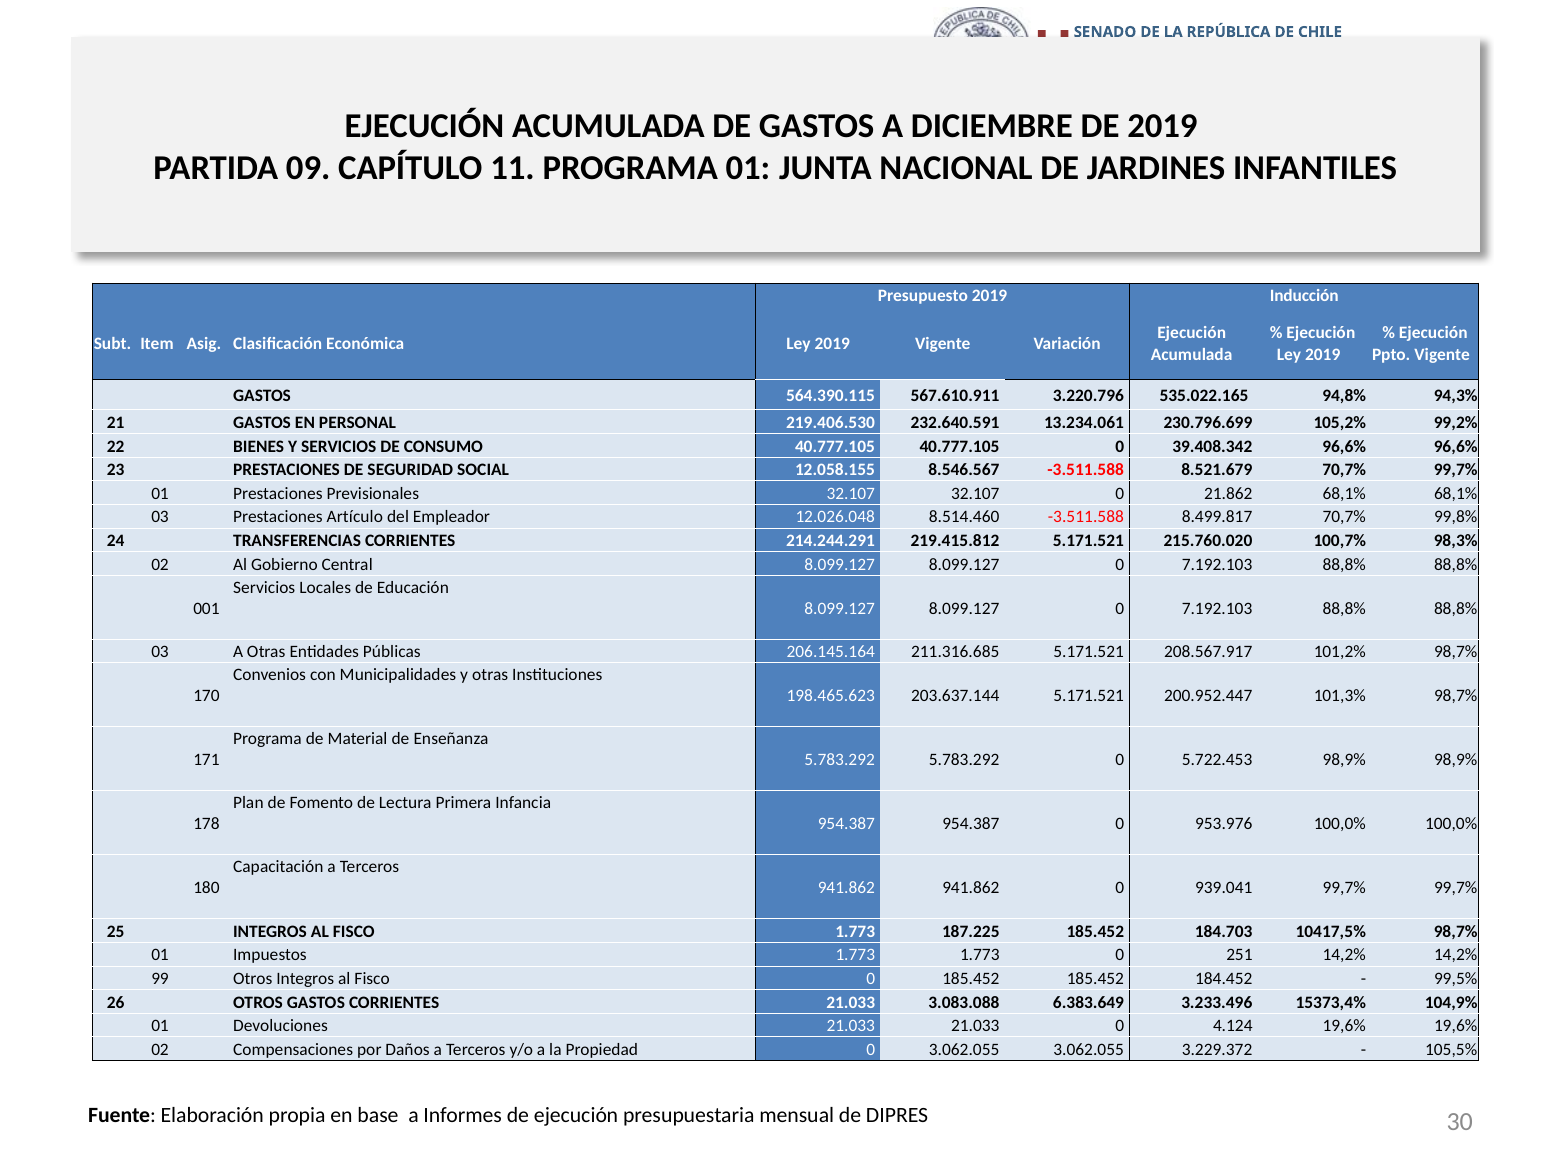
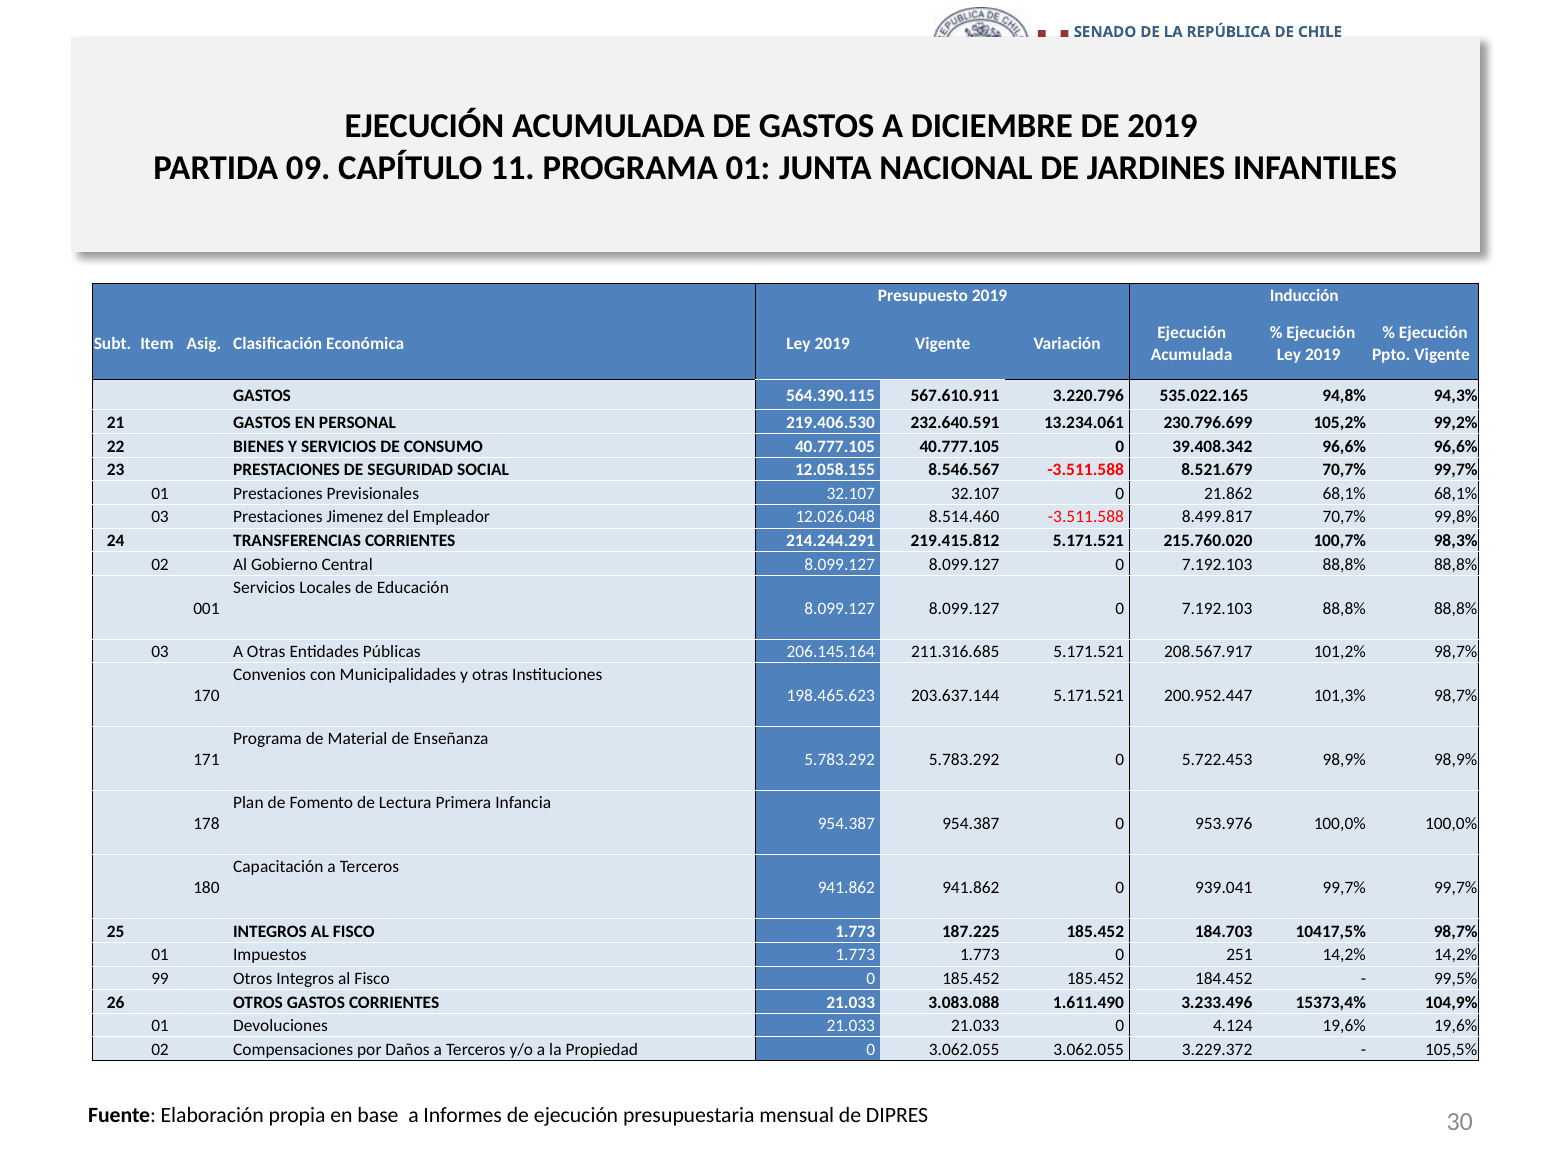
Artículo: Artículo -> Jimenez
6.383.649: 6.383.649 -> 1.611.490
